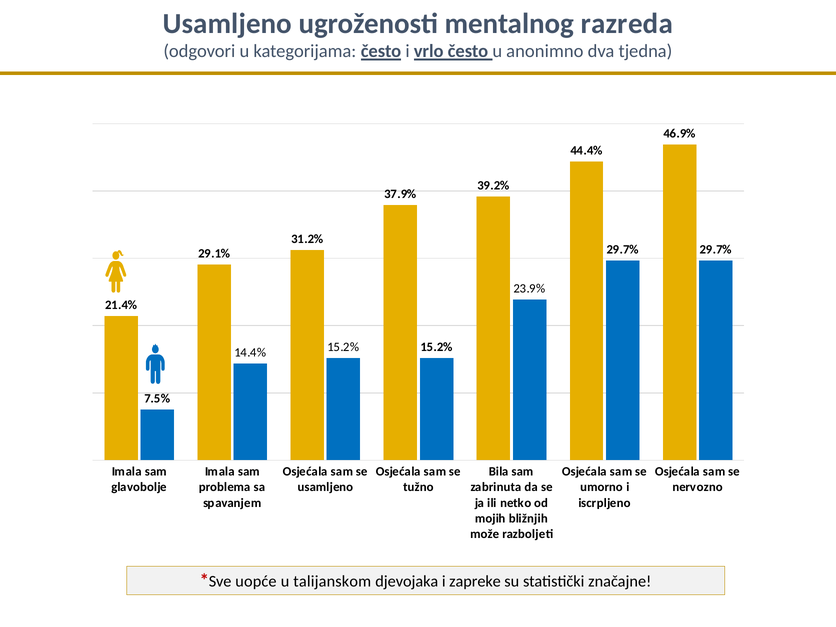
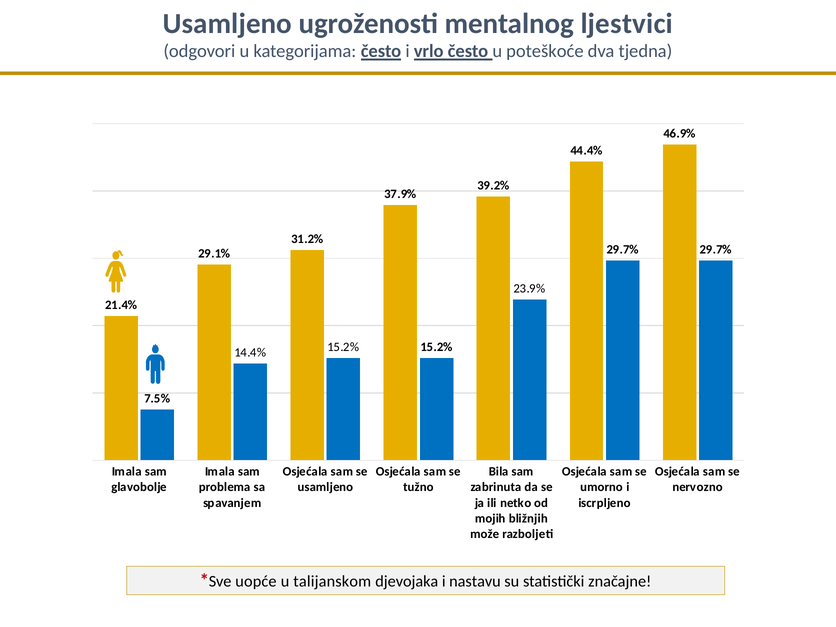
razreda: razreda -> ljestvici
anonimno: anonimno -> poteškoće
zapreke: zapreke -> nastavu
